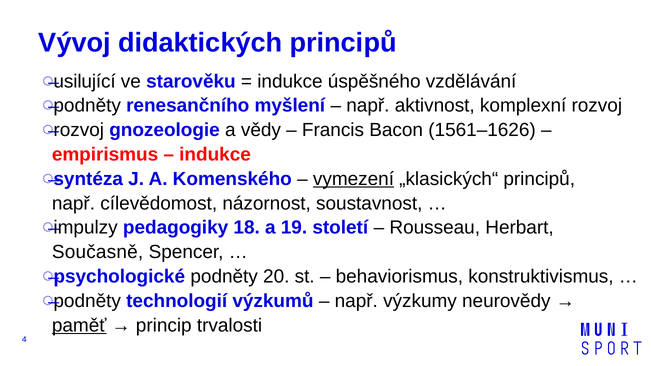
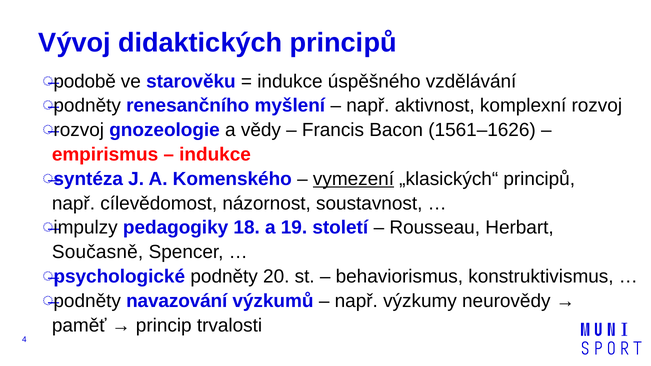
usilující: usilující -> podobě
technologií: technologií -> navazování
paměť underline: present -> none
